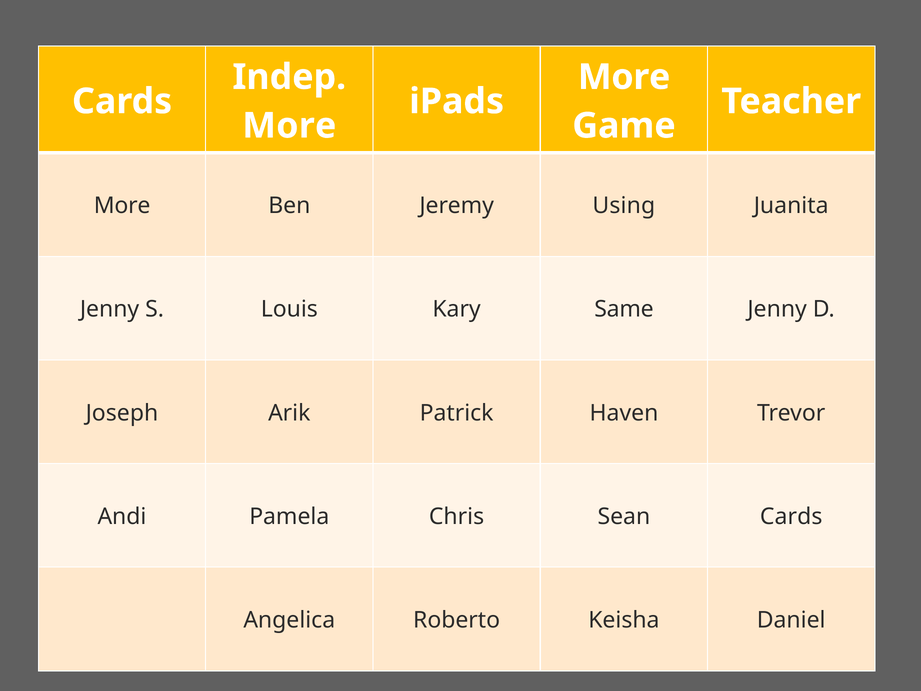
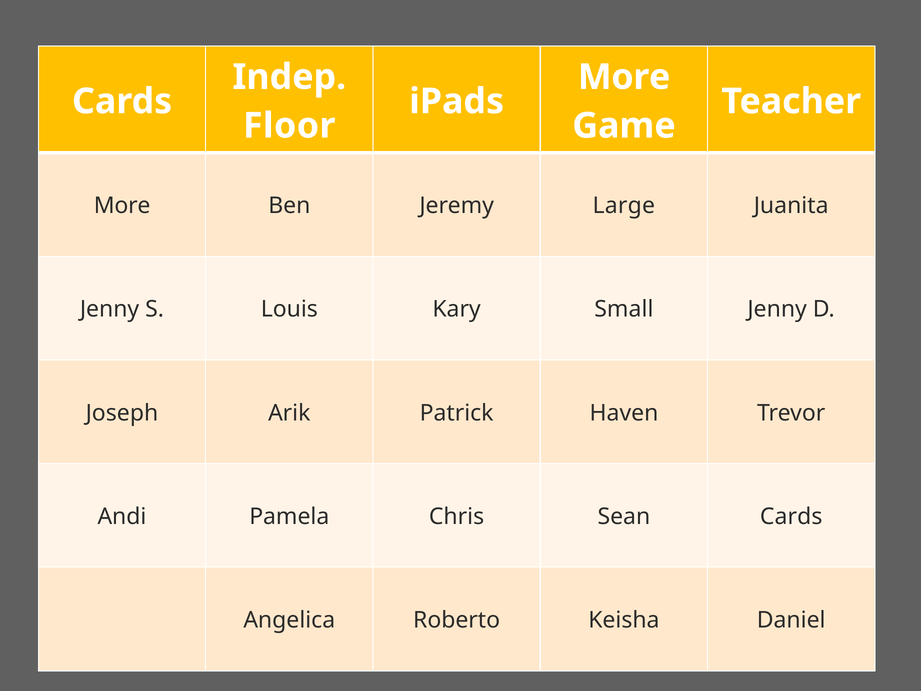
More at (289, 126): More -> Floor
Using: Using -> Large
Same: Same -> Small
